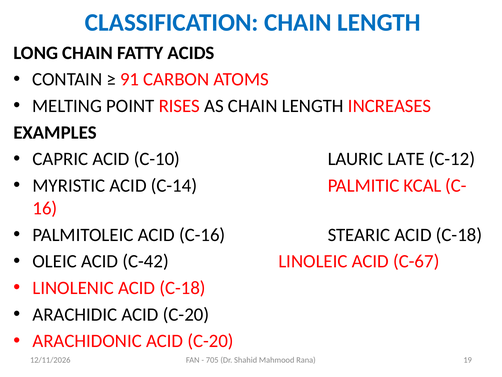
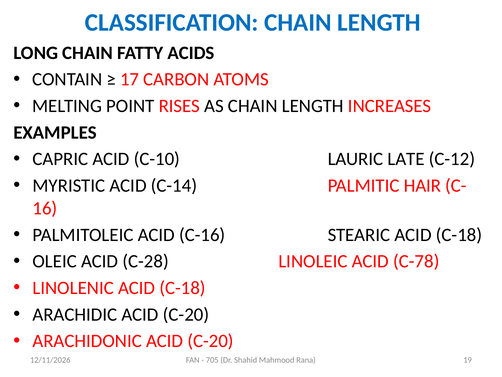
91: 91 -> 17
KCAL: KCAL -> HAIR
C-42: C-42 -> C-28
C-67: C-67 -> C-78
